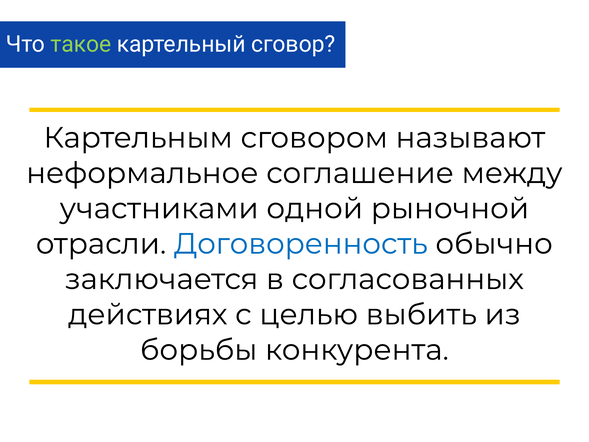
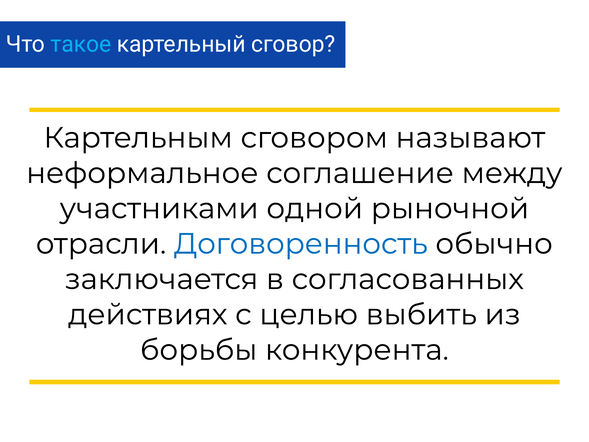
такое colour: light green -> light blue
